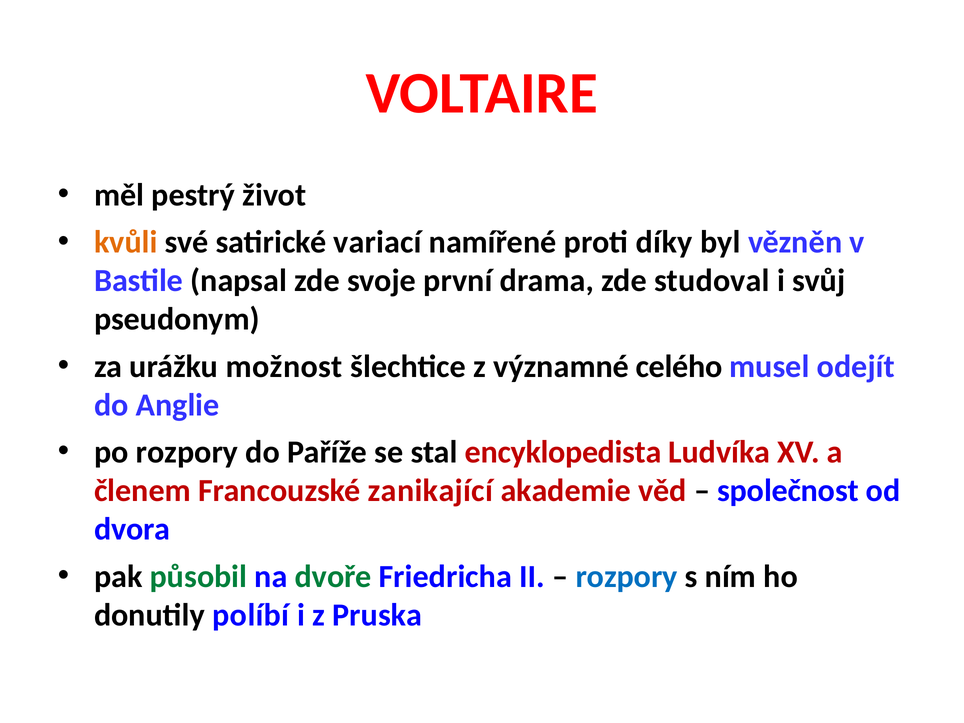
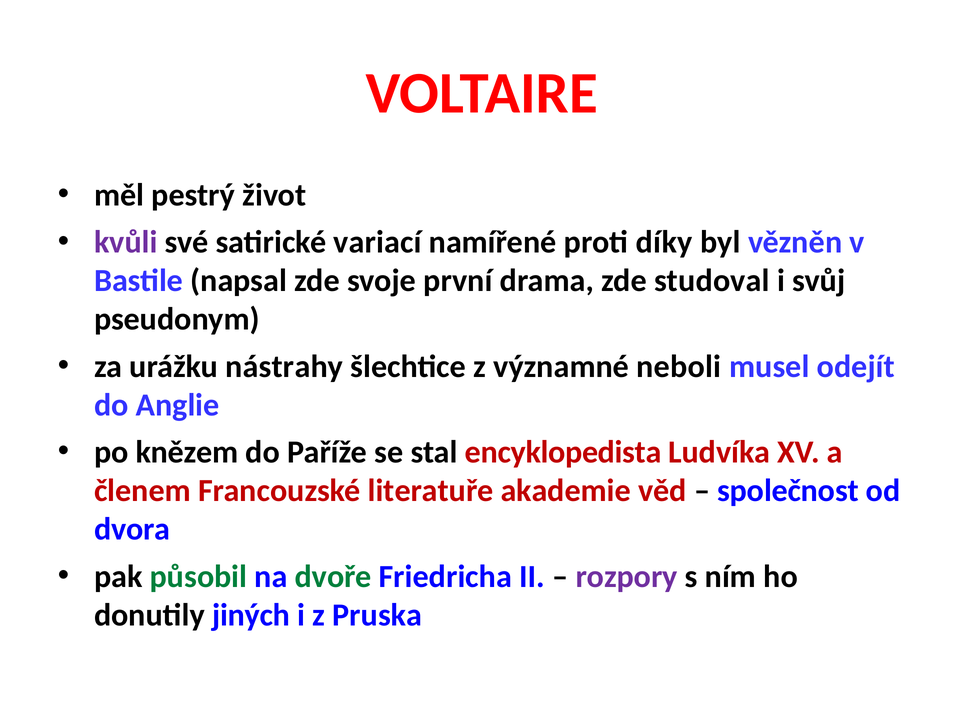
kvůli colour: orange -> purple
možnost: možnost -> nástrahy
celého: celého -> neboli
po rozpory: rozpory -> knězem
zanikající: zanikající -> literatuře
rozpory at (627, 576) colour: blue -> purple
políbí: políbí -> jiných
